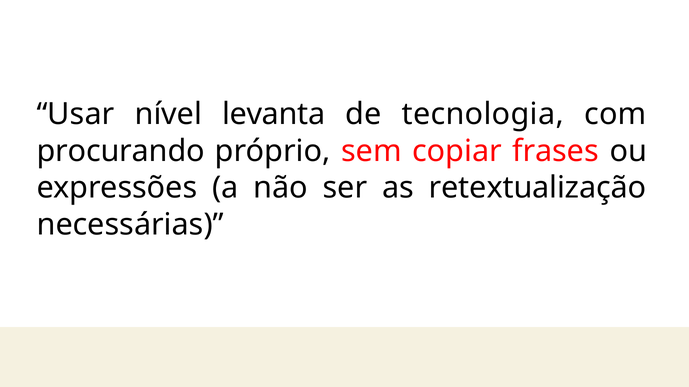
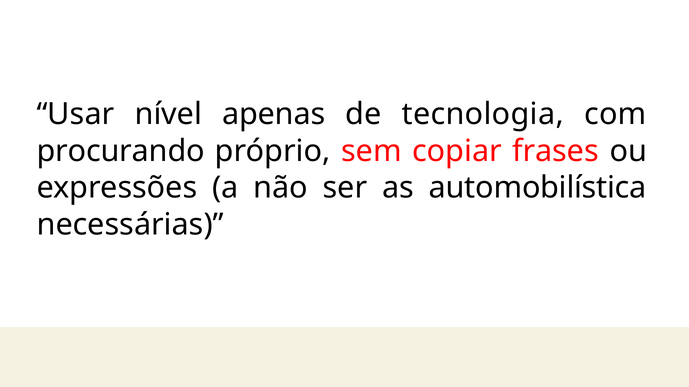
levanta: levanta -> apenas
retextualização: retextualização -> automobilística
